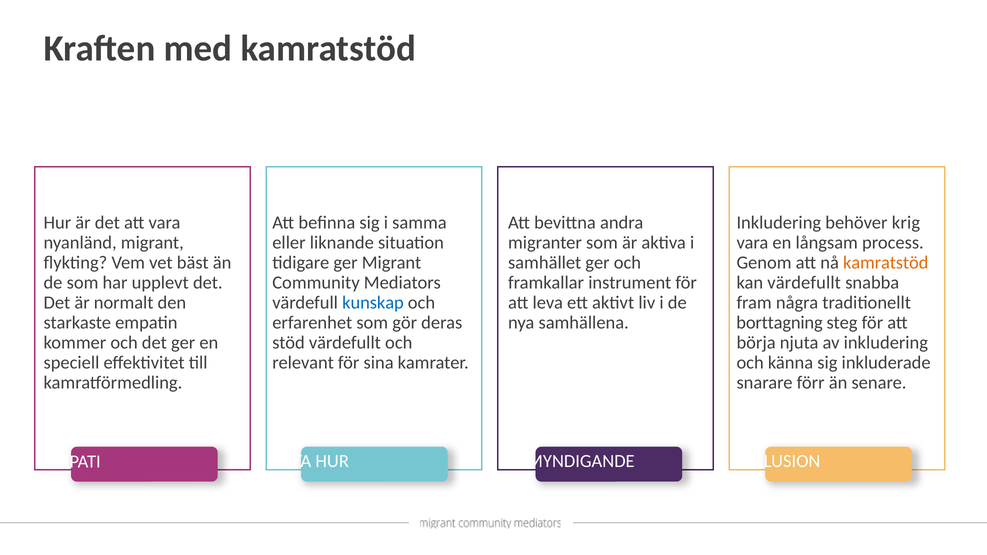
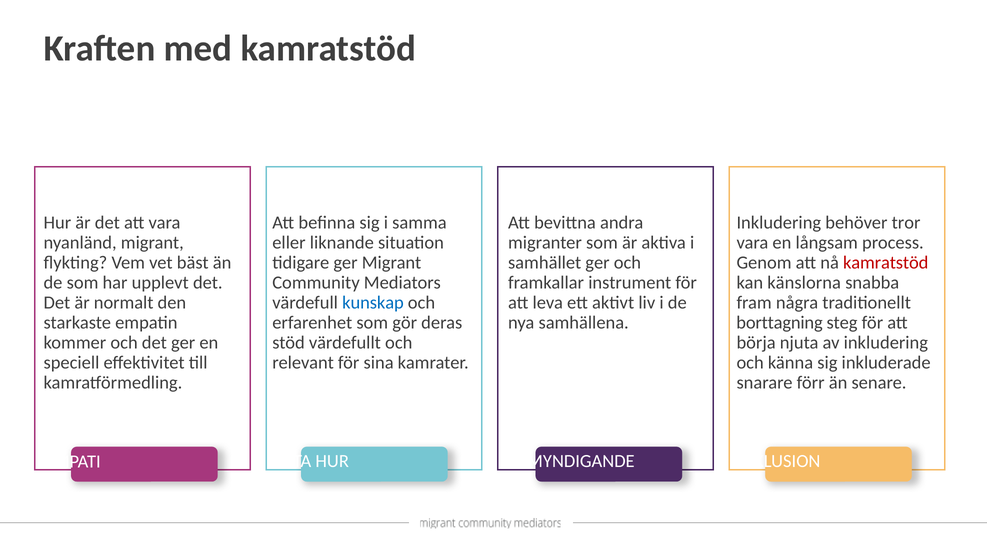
krig: krig -> tror
kamratstöd at (886, 263) colour: orange -> red
kan värdefullt: värdefullt -> känslorna
